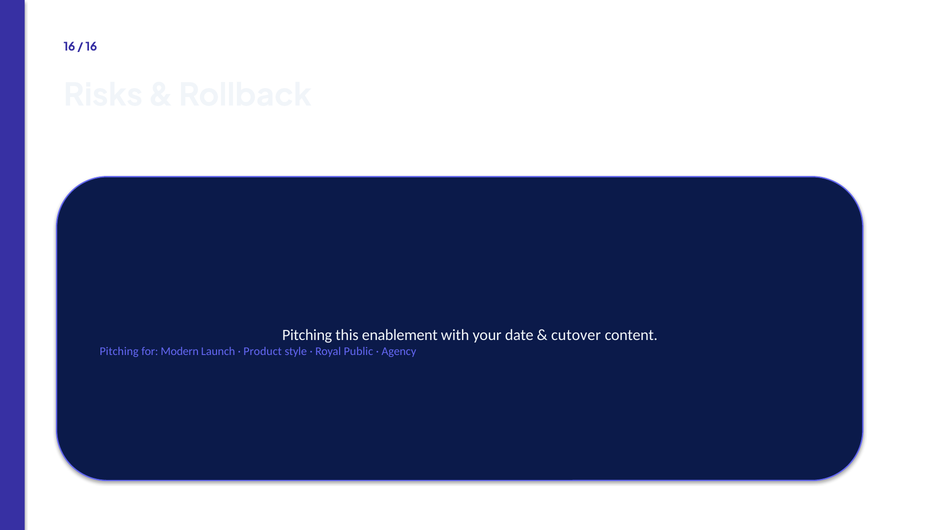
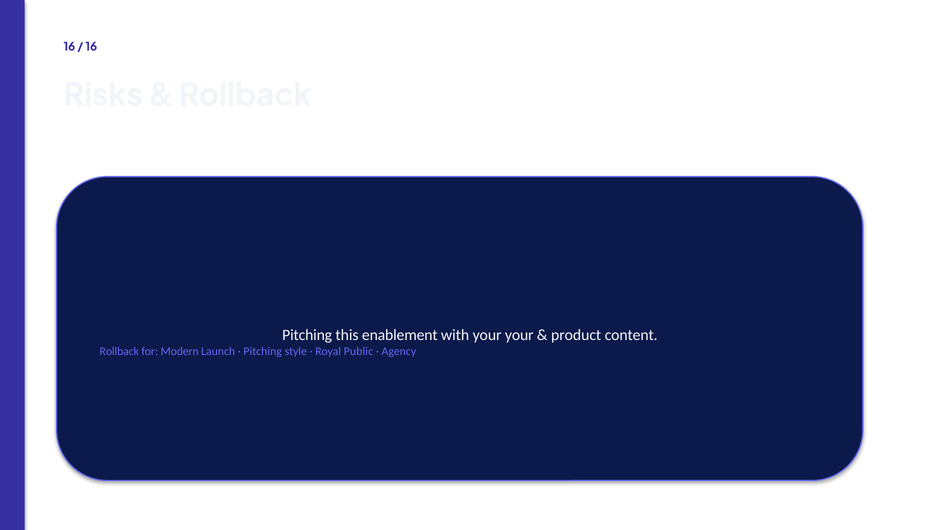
your date: date -> your
cutover: cutover -> product
Pitching at (119, 351): Pitching -> Rollback
Product at (263, 351): Product -> Pitching
